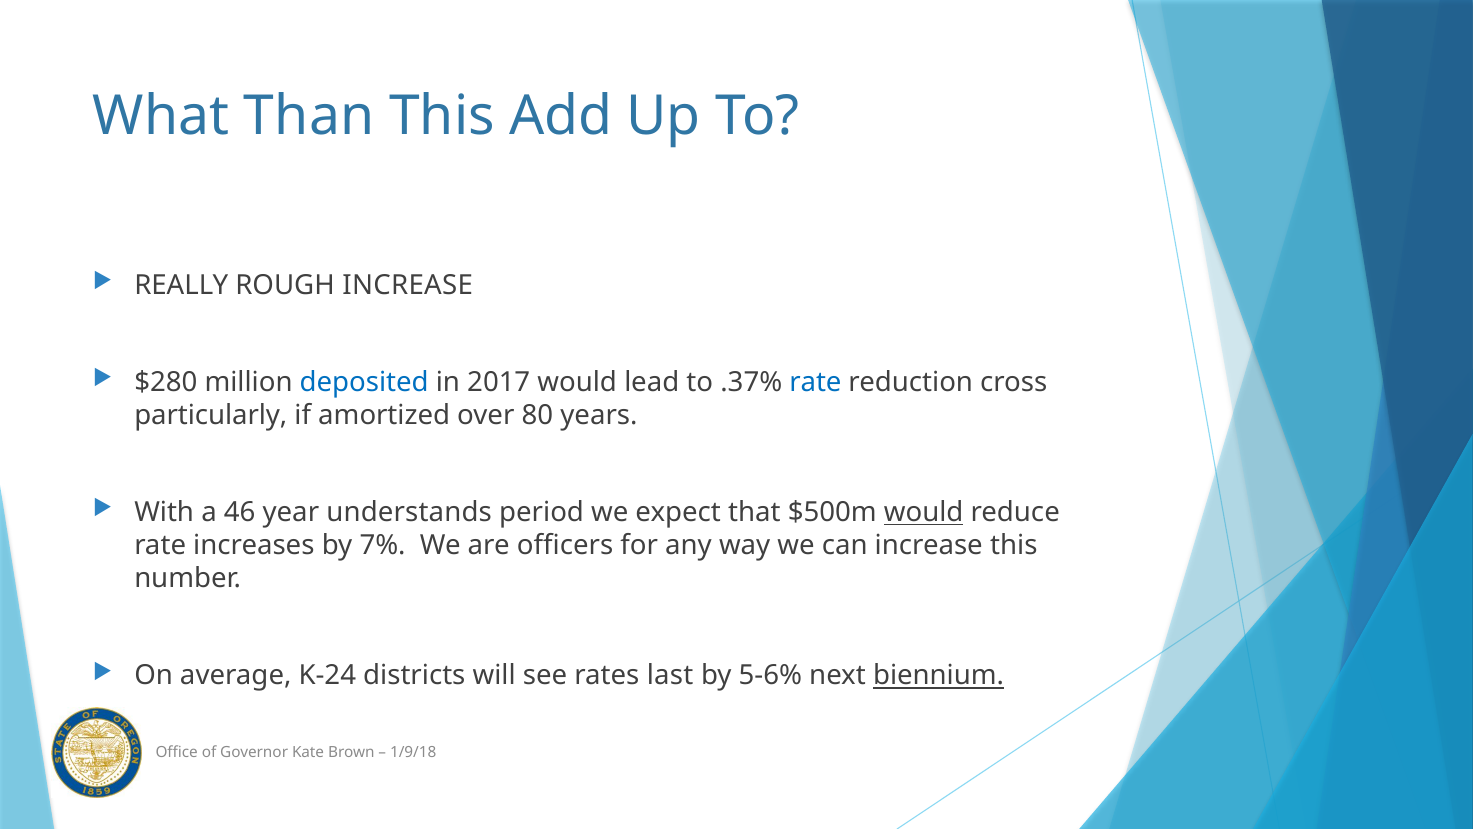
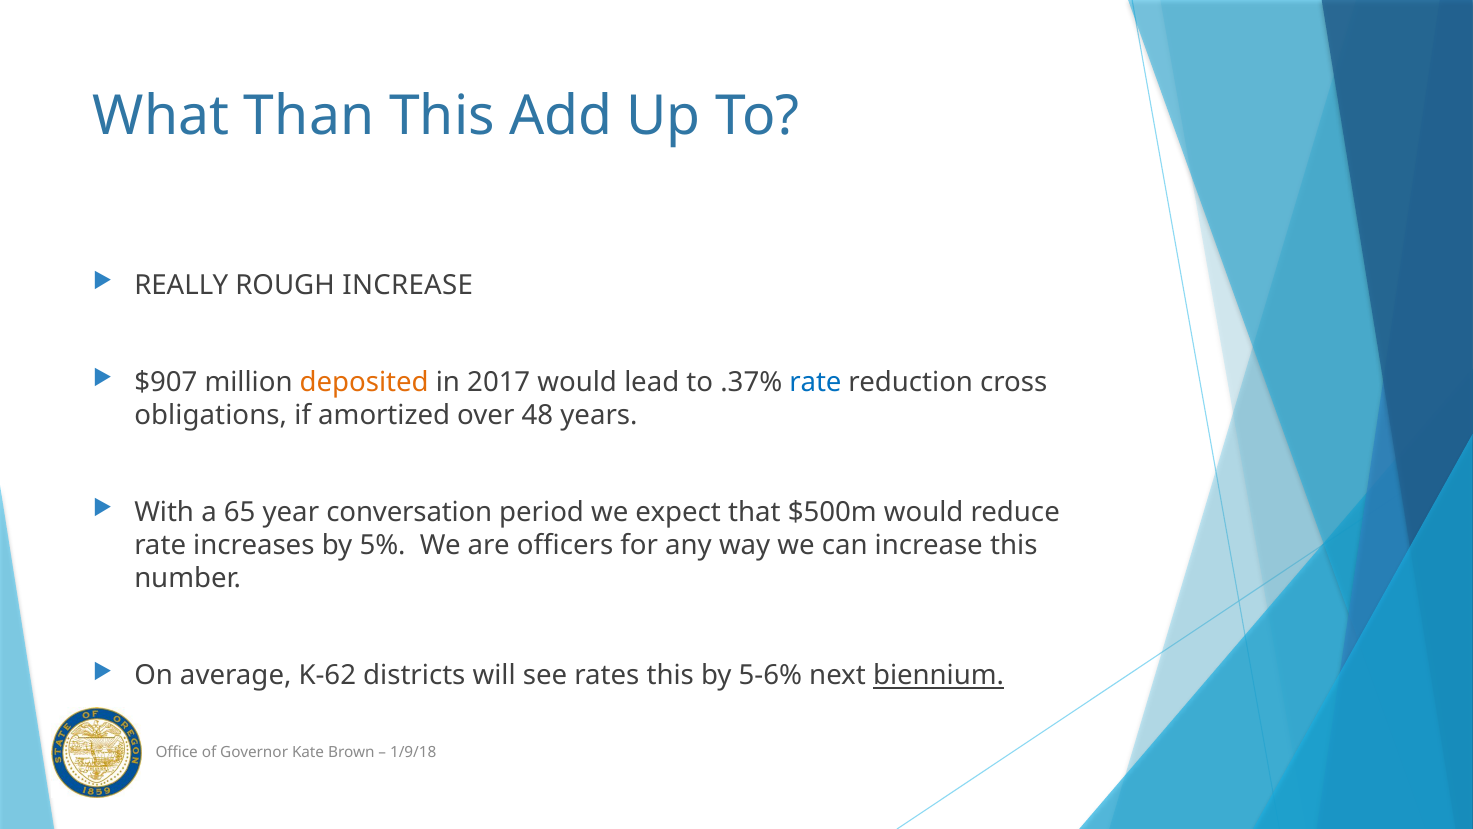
$280: $280 -> $907
deposited colour: blue -> orange
particularly: particularly -> obligations
80: 80 -> 48
46: 46 -> 65
understands: understands -> conversation
would at (924, 512) underline: present -> none
7%: 7% -> 5%
K-24: K-24 -> K-62
rates last: last -> this
